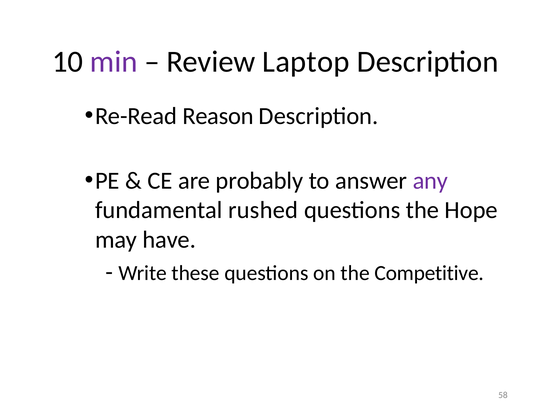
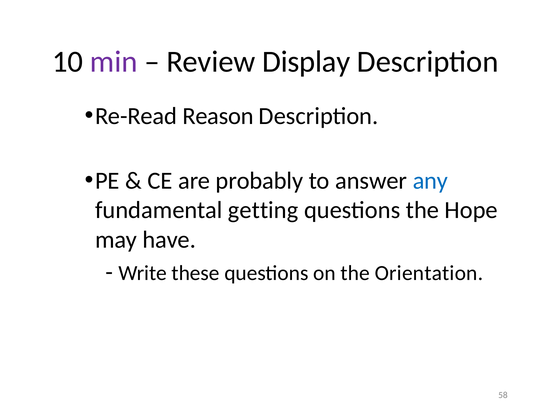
Laptop: Laptop -> Display
any colour: purple -> blue
rushed: rushed -> getting
Competitive: Competitive -> Orientation
